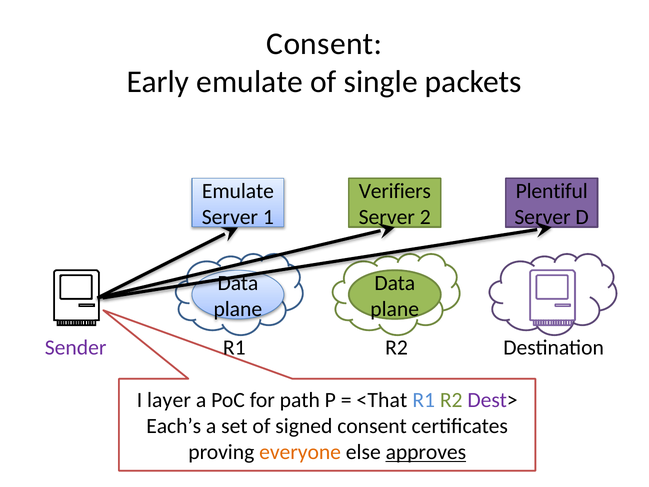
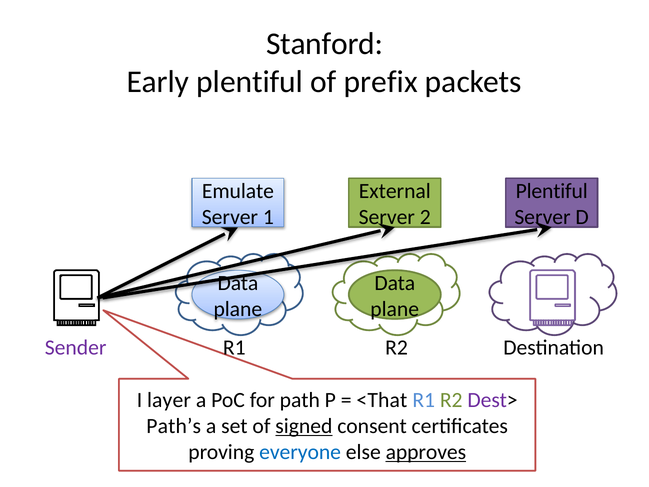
Consent at (324, 44): Consent -> Stanford
Early emulate: emulate -> plentiful
single: single -> prefix
Verifiers: Verifiers -> External
Each’s: Each’s -> Path’s
signed underline: none -> present
everyone colour: orange -> blue
